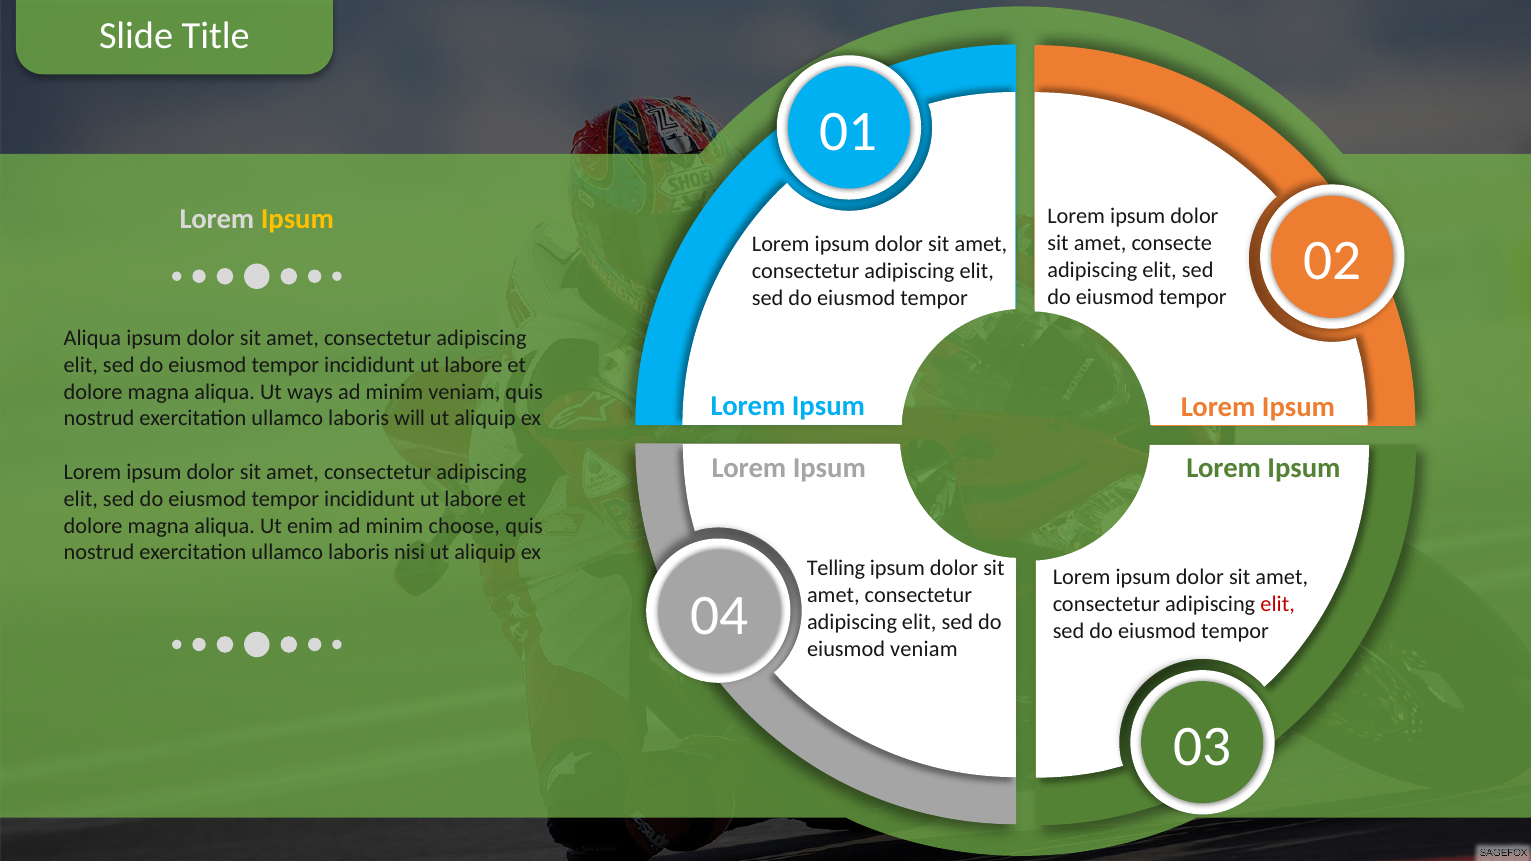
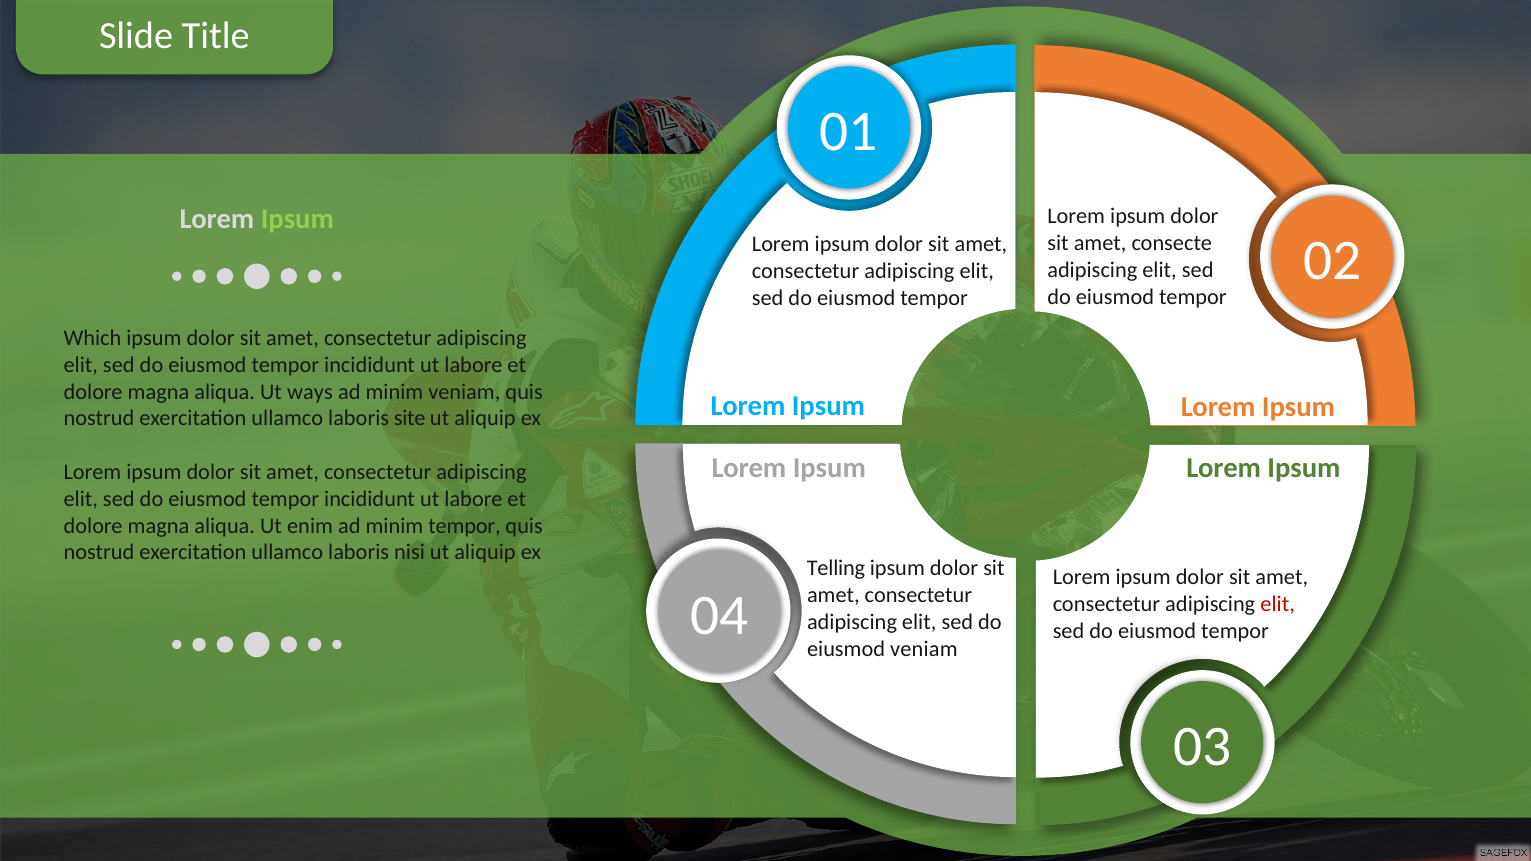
Ipsum at (297, 219) colour: yellow -> light green
Aliqua at (92, 338): Aliqua -> Which
will: will -> site
minim choose: choose -> tempor
